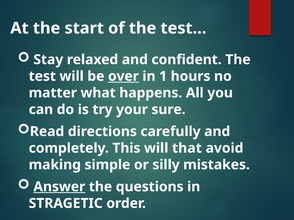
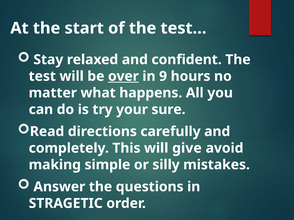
1: 1 -> 9
that: that -> give
Answer underline: present -> none
